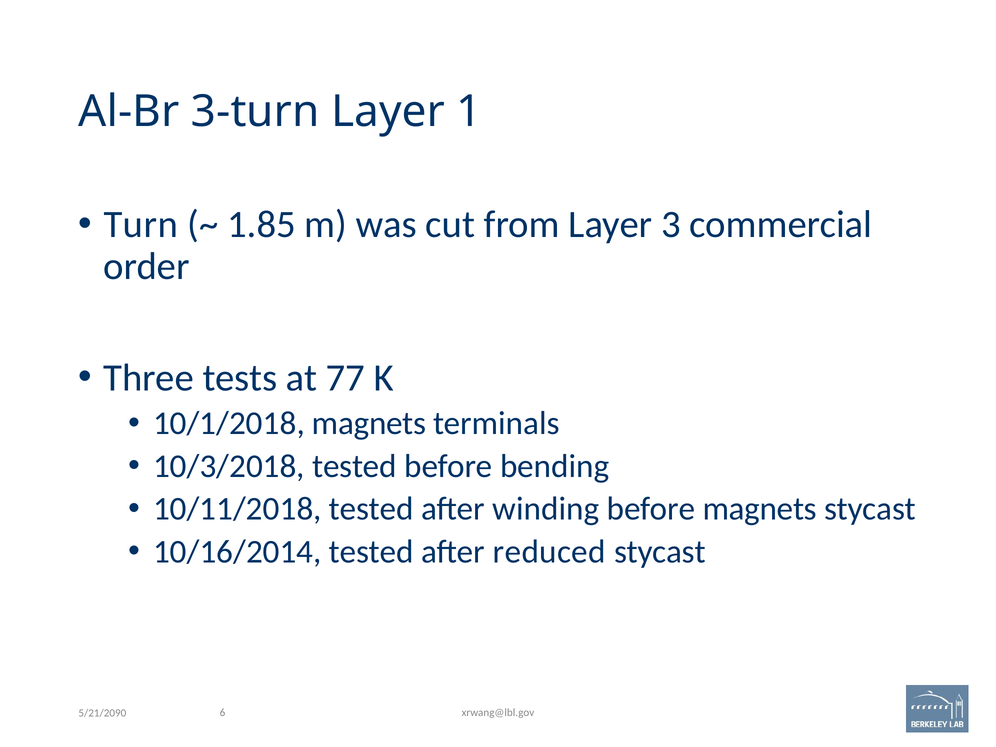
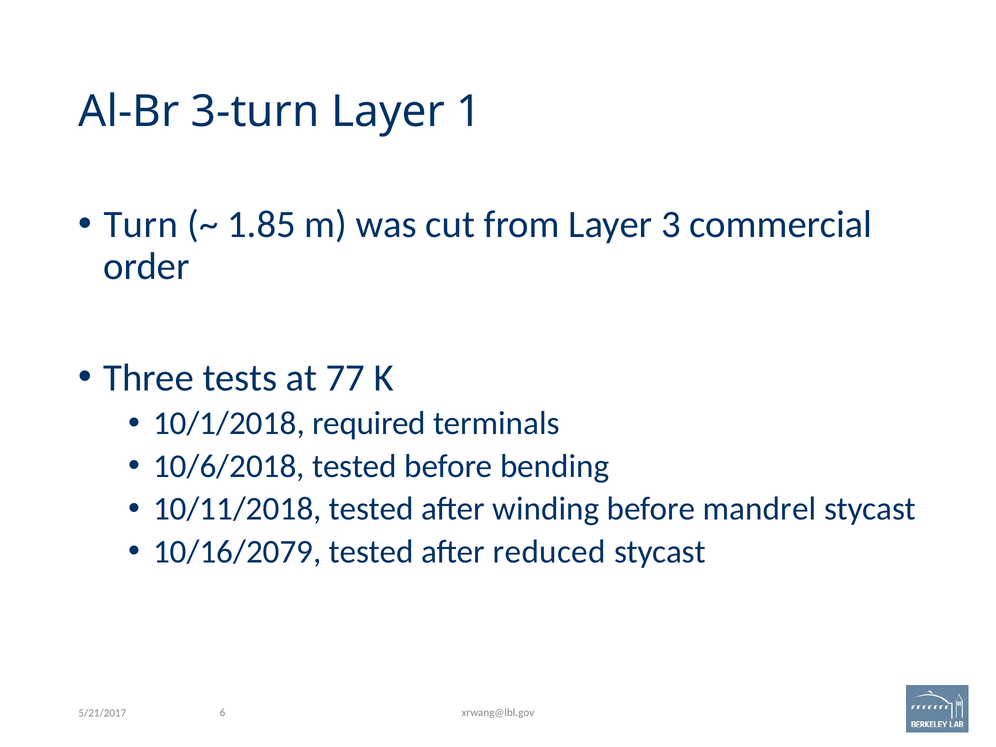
10/1/2018 magnets: magnets -> required
10/3/2018: 10/3/2018 -> 10/6/2018
before magnets: magnets -> mandrel
10/16/2014: 10/16/2014 -> 10/16/2079
5/21/2090: 5/21/2090 -> 5/21/2017
